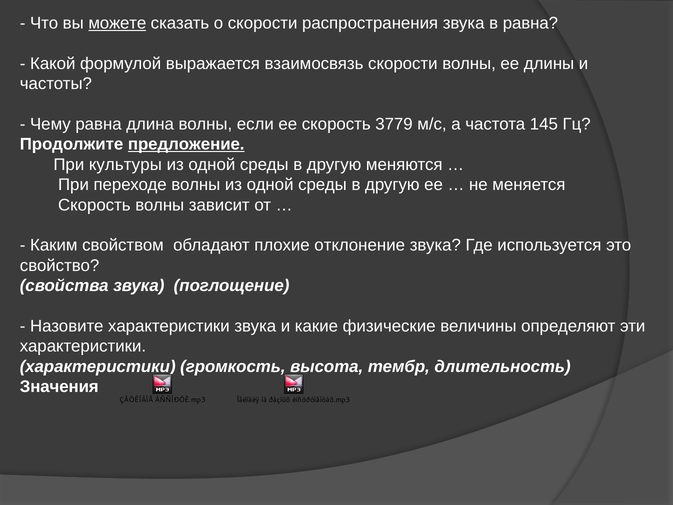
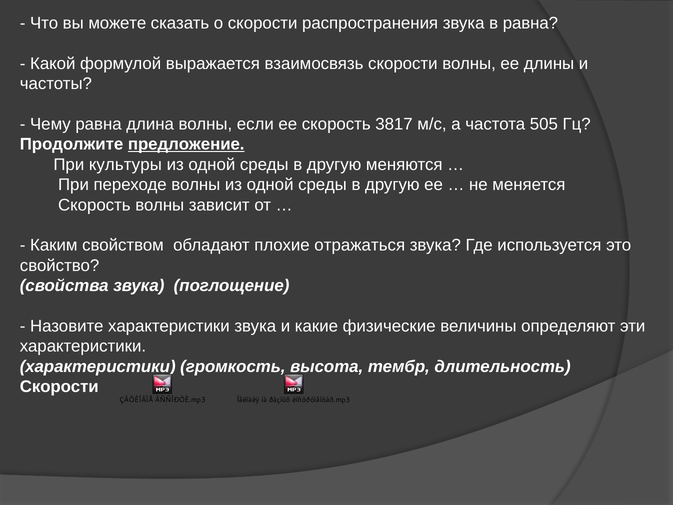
можете underline: present -> none
3779: 3779 -> 3817
145: 145 -> 505
отклонение: отклонение -> отражаться
Значения at (59, 387): Значения -> Скорости
